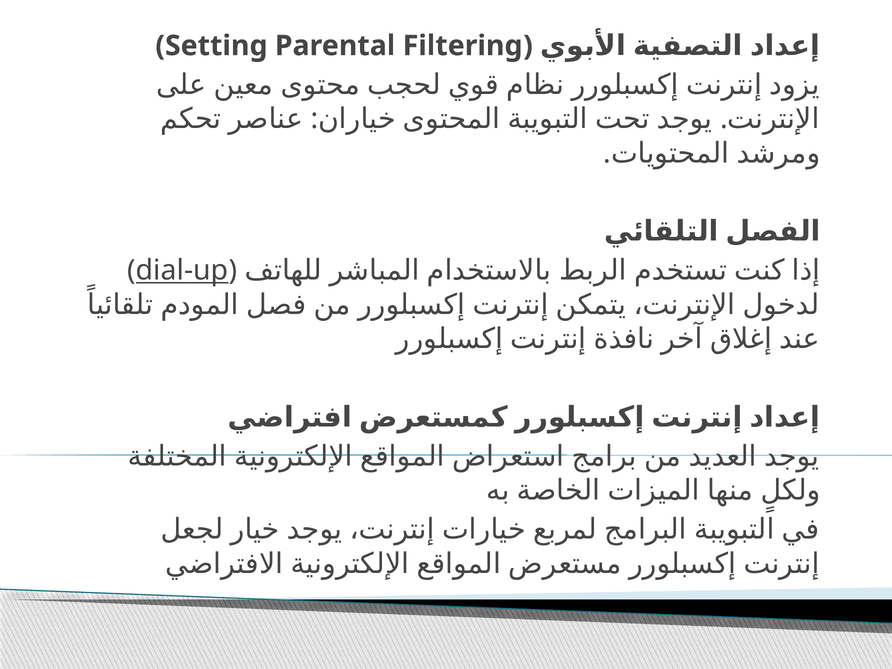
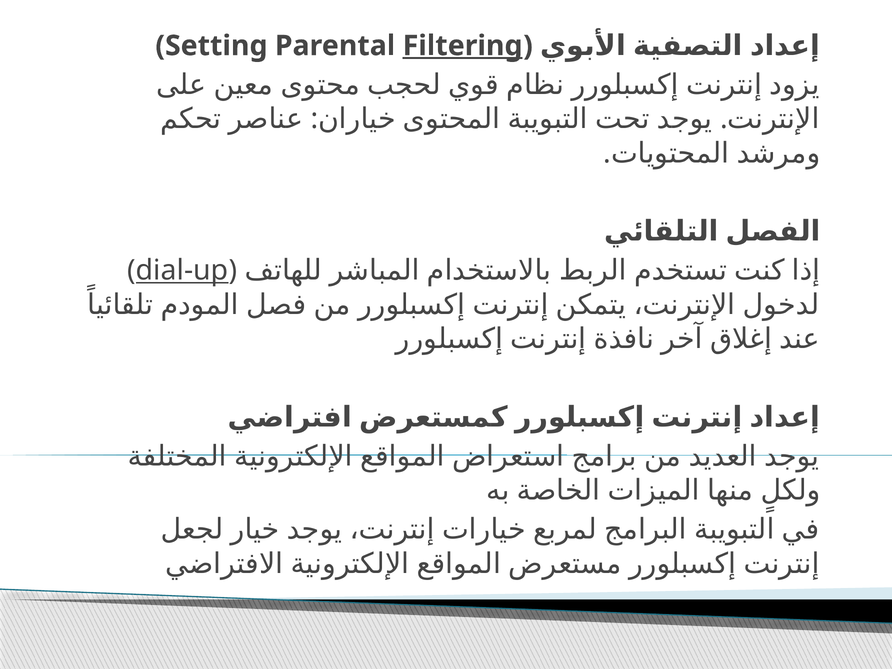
Filtering underline: none -> present
